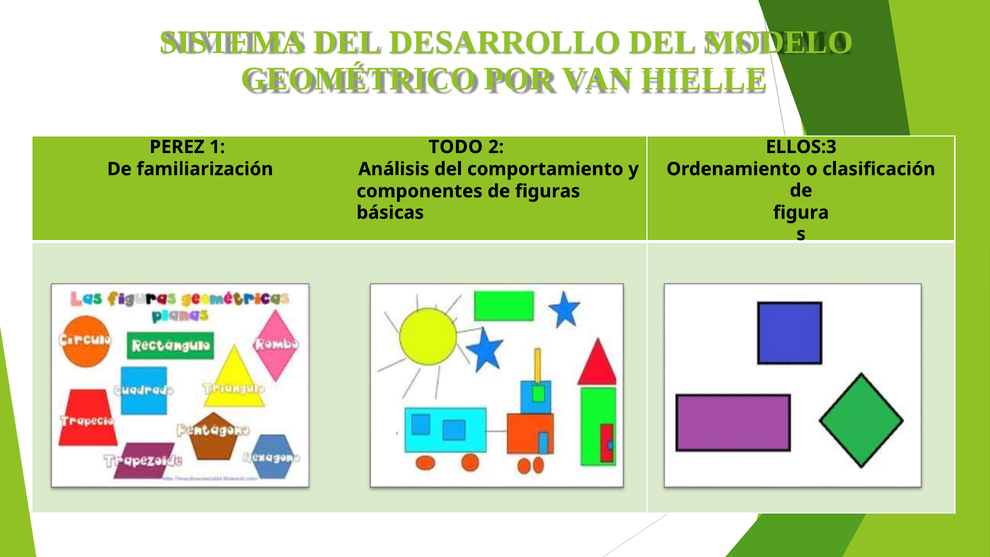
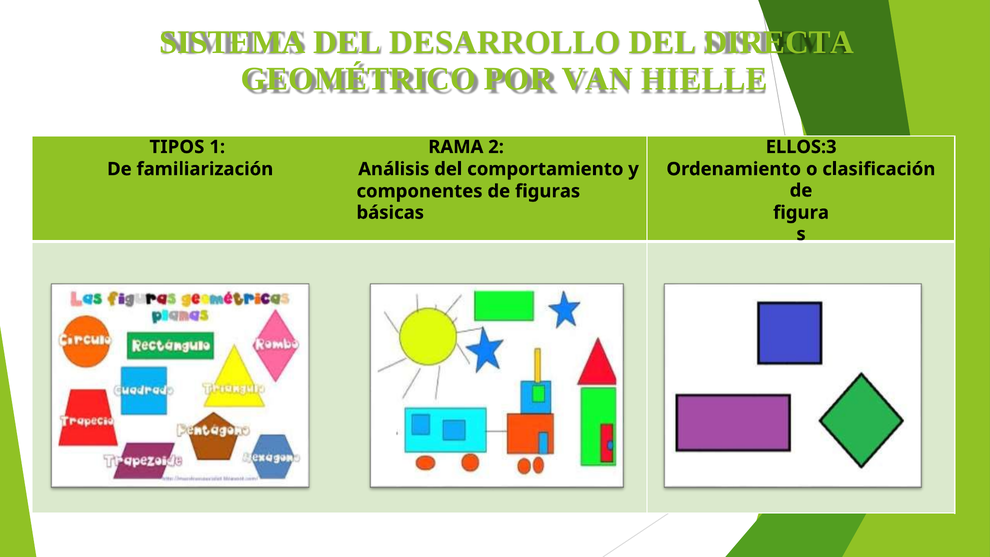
MODELO: MODELO -> DIRECTA
PEREZ: PEREZ -> TIPOS
TODO: TODO -> RAMA
